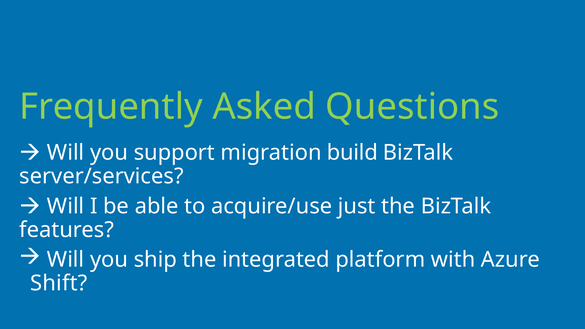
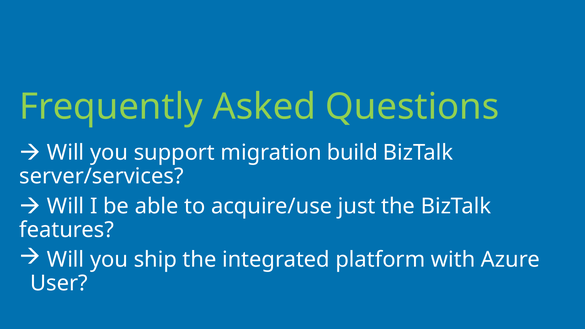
Shift: Shift -> User
